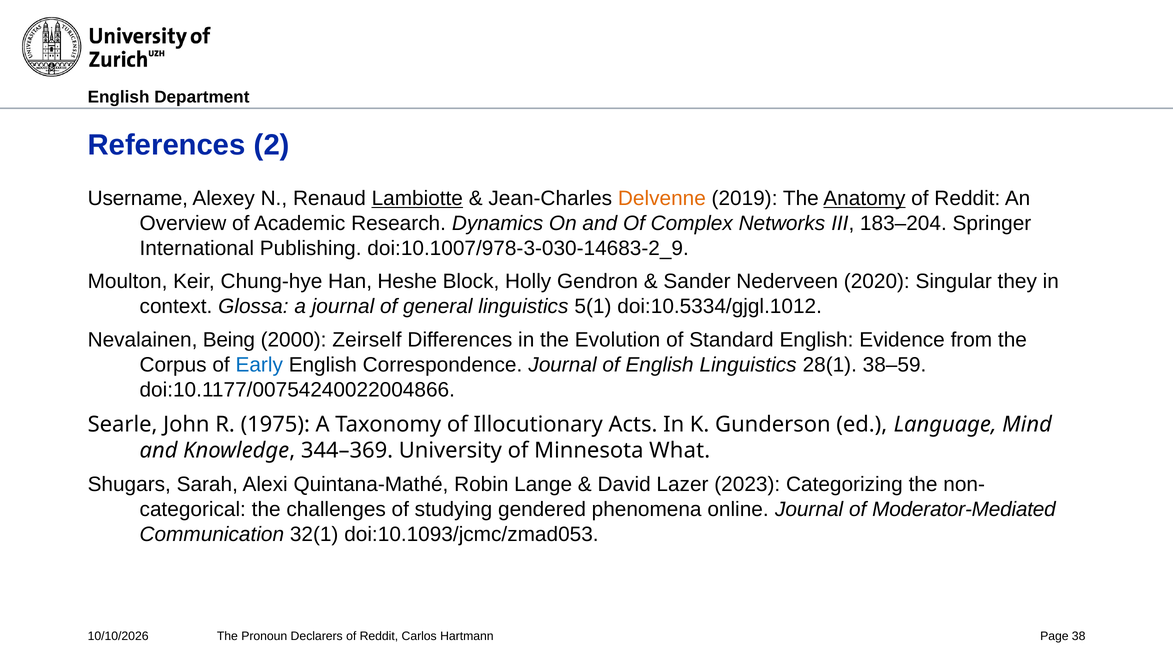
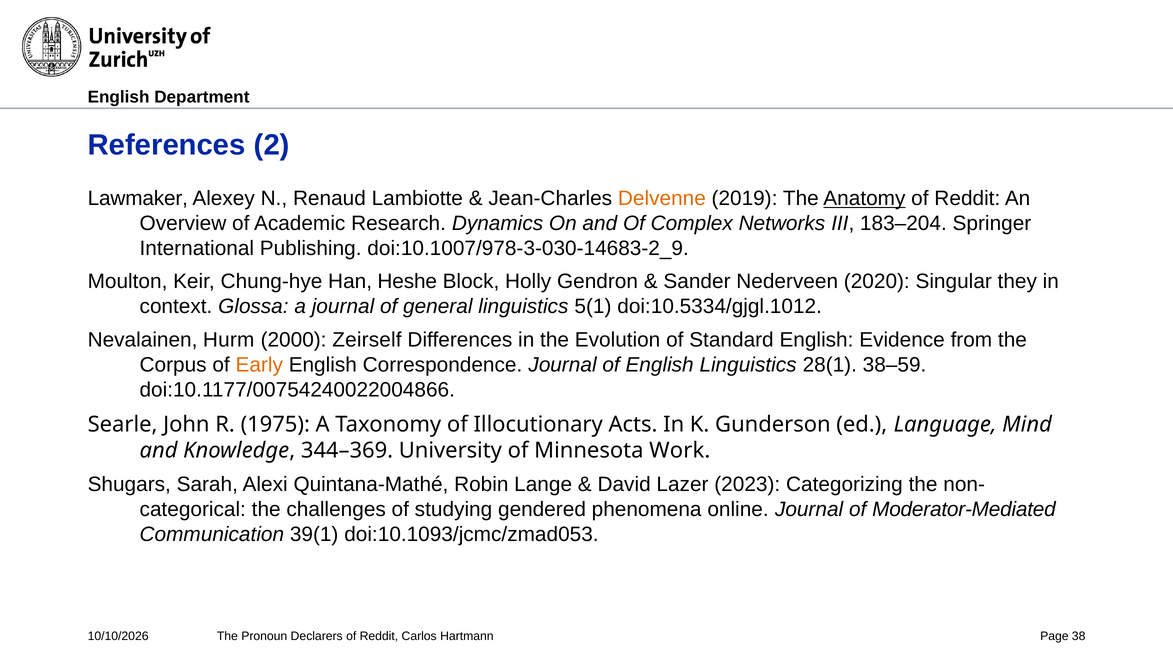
Username: Username -> Lawmaker
Lambiotte underline: present -> none
Being: Being -> Hurm
Early colour: blue -> orange
What: What -> Work
32(1: 32(1 -> 39(1
